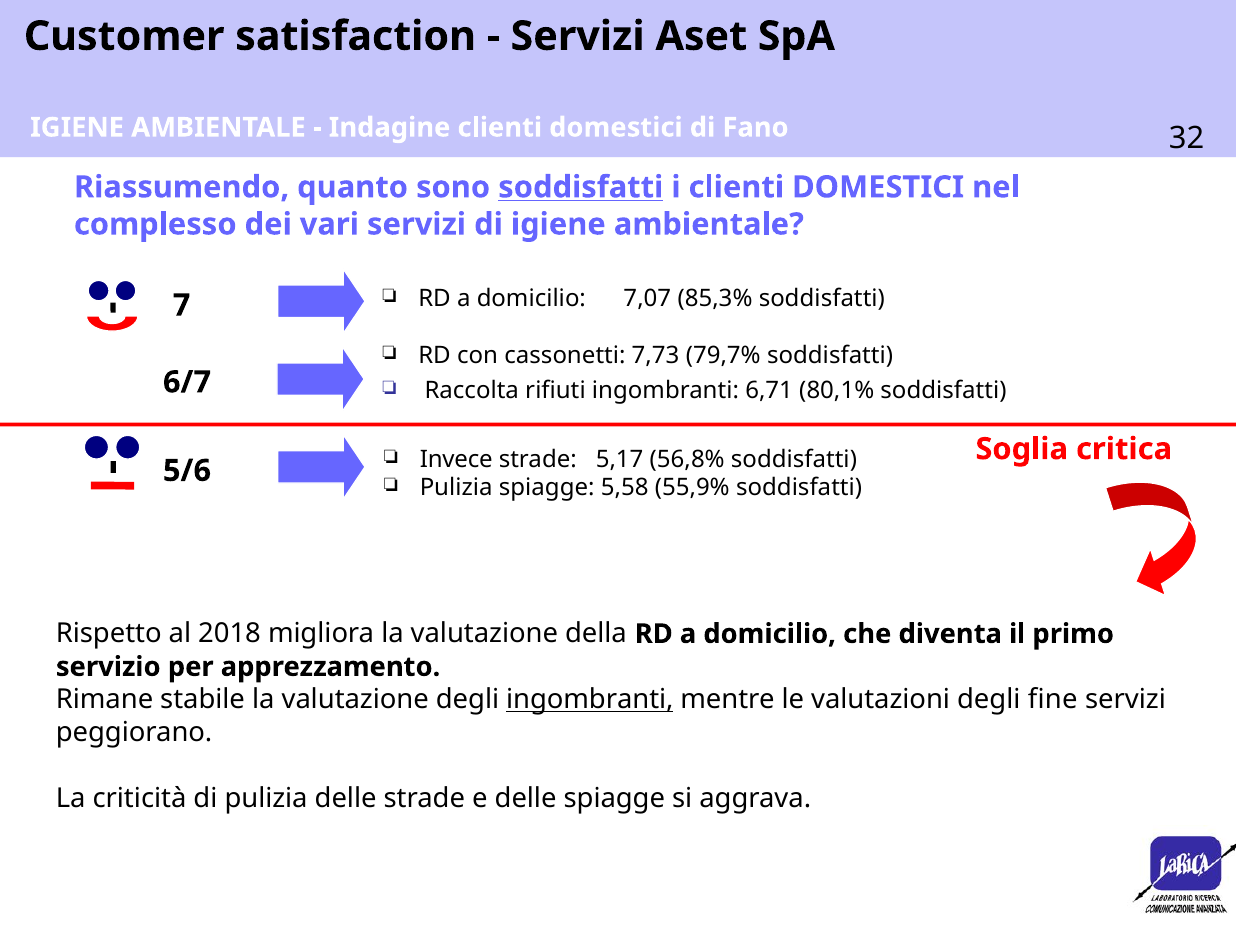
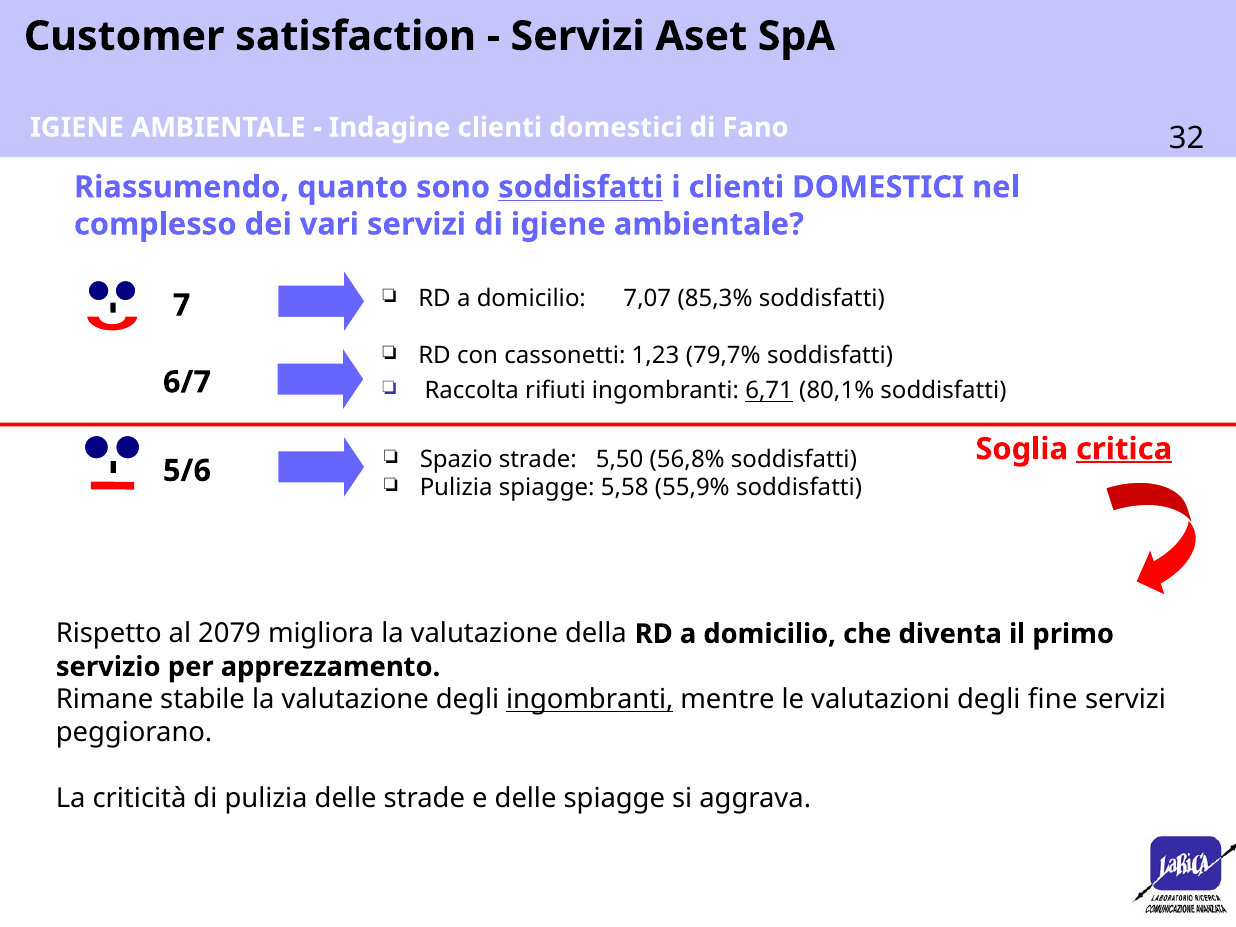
7,73: 7,73 -> 1,23
6,71 underline: none -> present
critica underline: none -> present
Invece: Invece -> Spazio
5,17: 5,17 -> 5,50
2018: 2018 -> 2079
